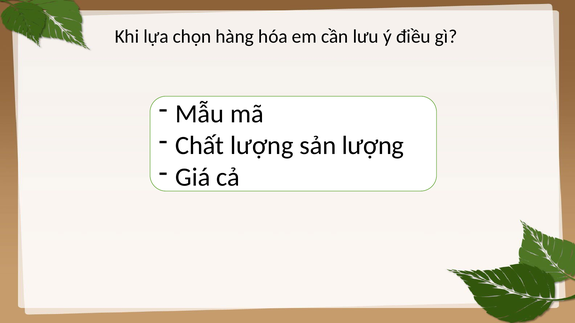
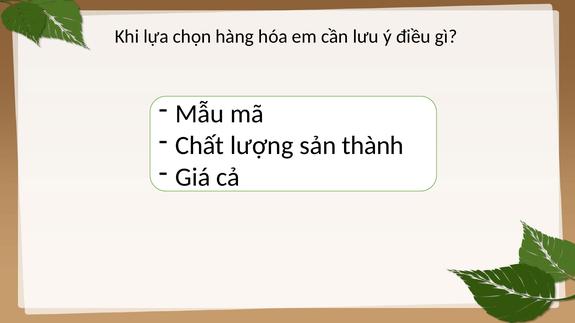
sản lượng: lượng -> thành
